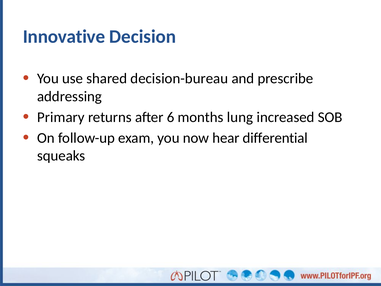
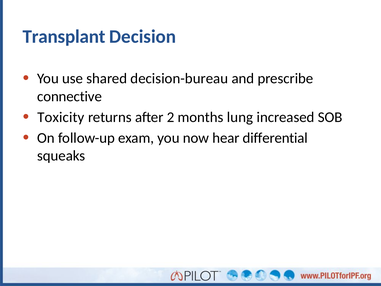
Innovative: Innovative -> Transplant
addressing: addressing -> connective
Primary: Primary -> Toxicity
6: 6 -> 2
